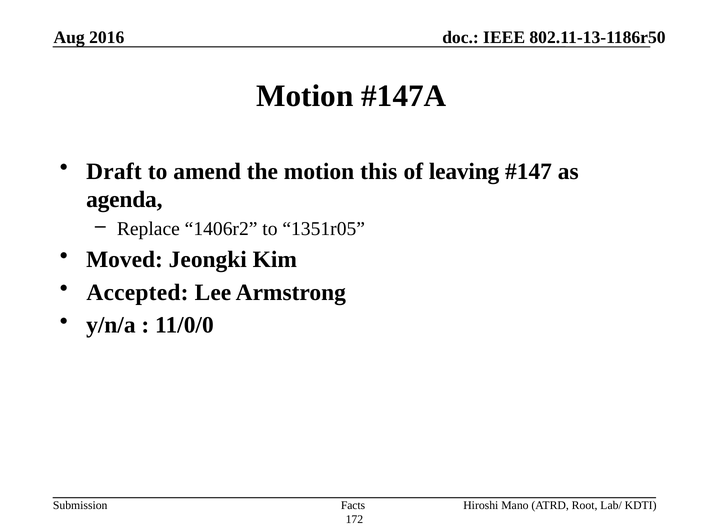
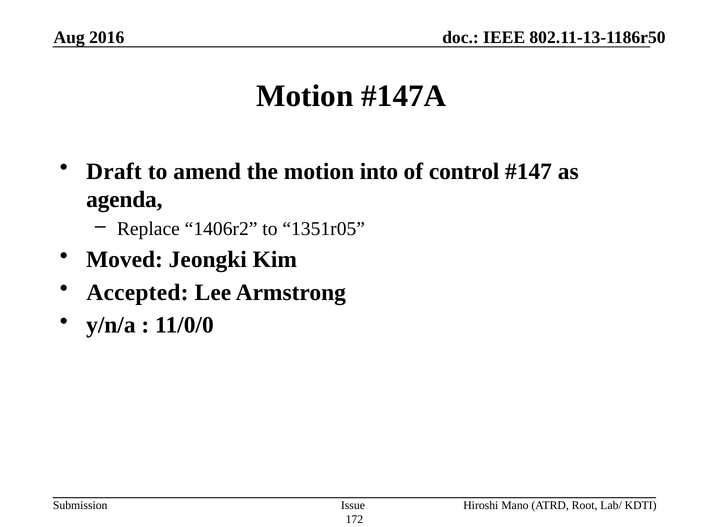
this: this -> into
leaving: leaving -> control
Facts: Facts -> Issue
